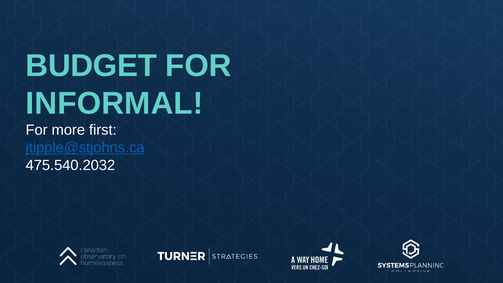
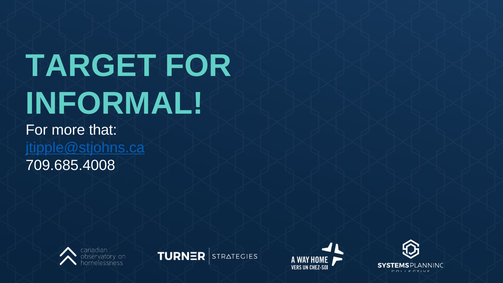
BUDGET: BUDGET -> TARGET
first: first -> that
475.540.2032: 475.540.2032 -> 709.685.4008
